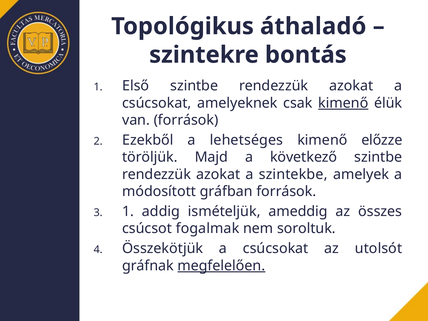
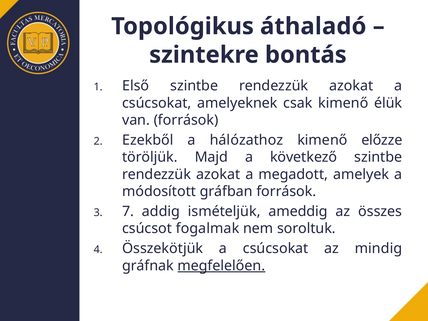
kimenő at (343, 103) underline: present -> none
lehetséges: lehetséges -> hálózathoz
szintekbe: szintekbe -> megadott
1 at (128, 211): 1 -> 7
utolsót: utolsót -> mindig
